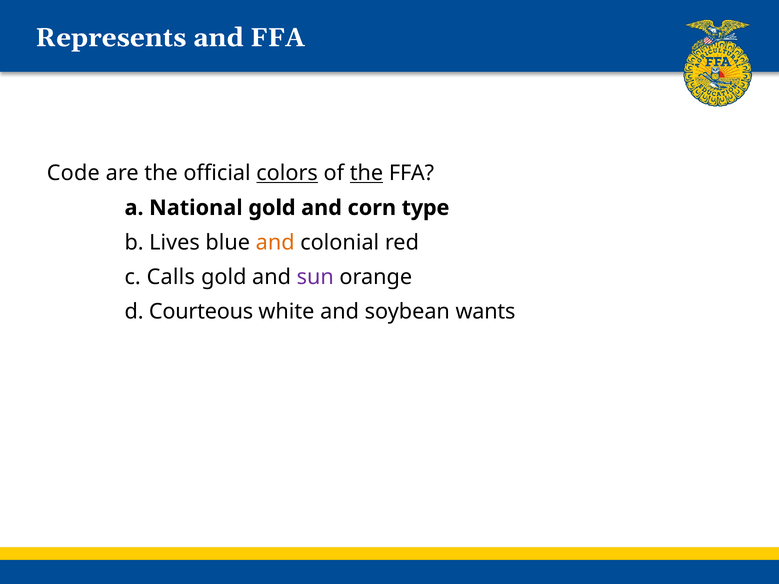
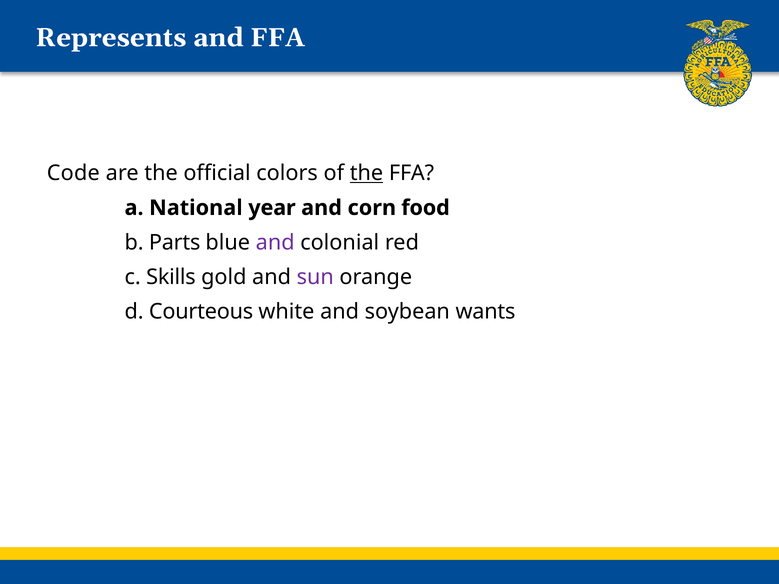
colors underline: present -> none
National gold: gold -> year
type: type -> food
Lives: Lives -> Parts
and at (275, 243) colour: orange -> purple
Calls: Calls -> Skills
